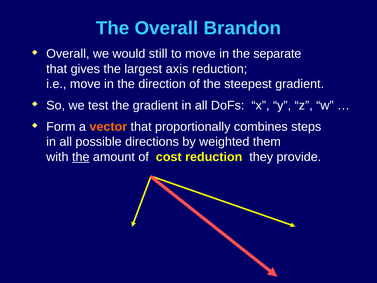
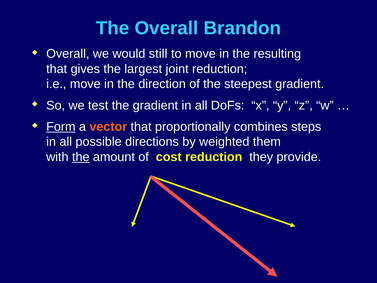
separate: separate -> resulting
axis: axis -> joint
Form underline: none -> present
